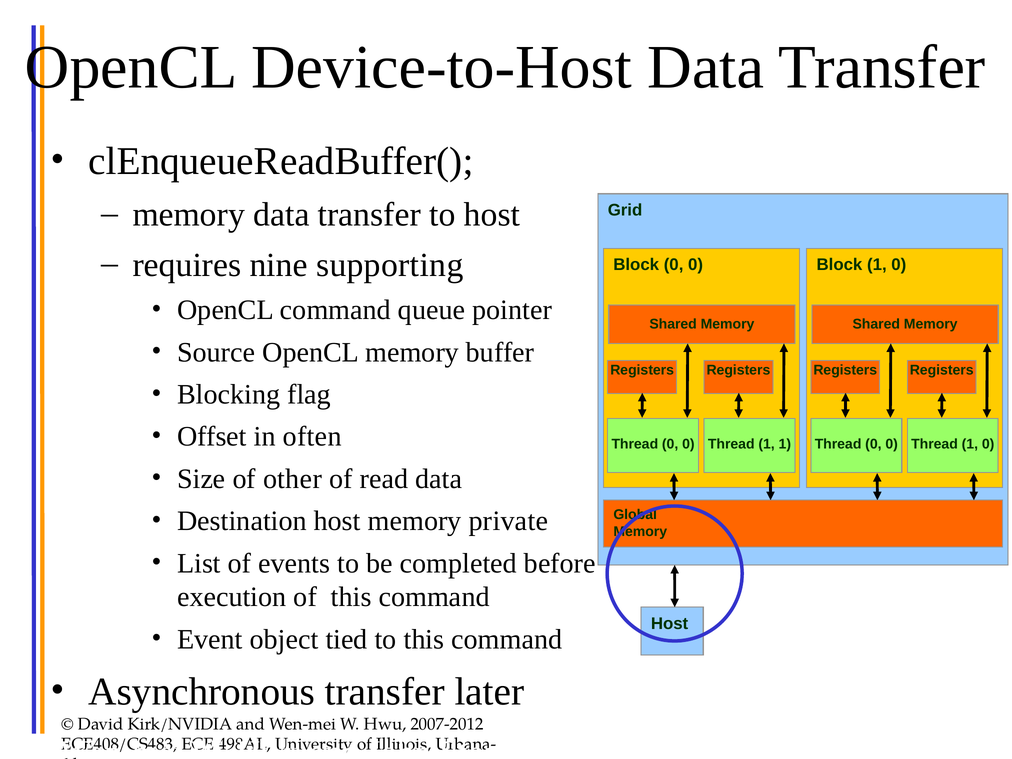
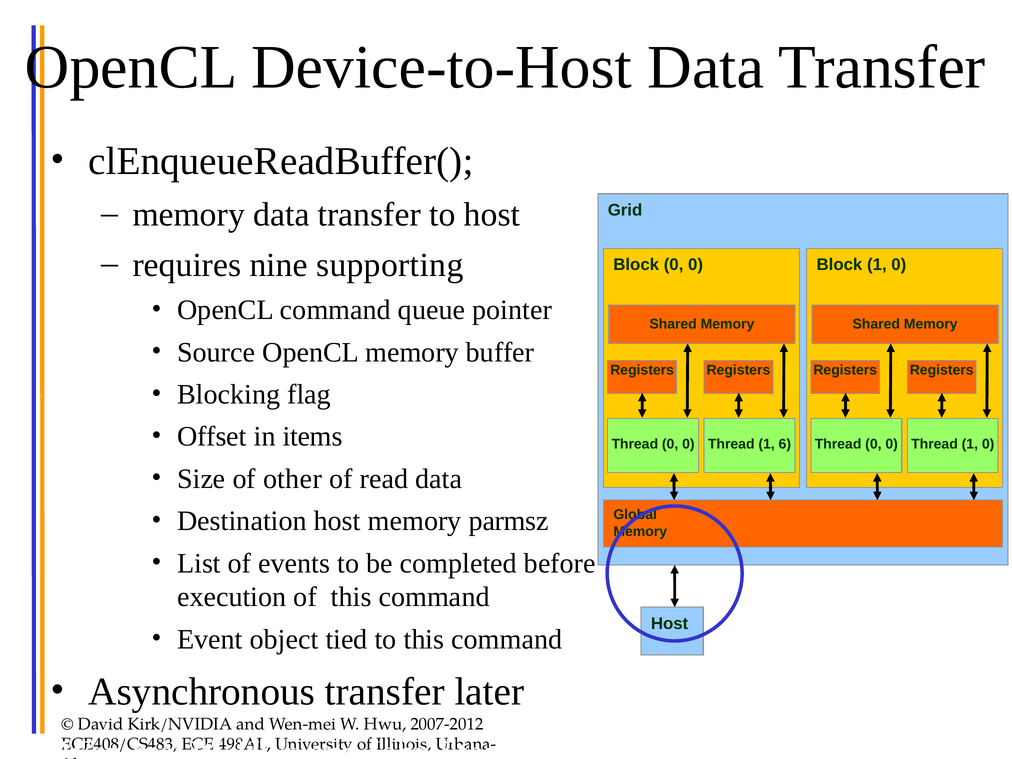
often: often -> items
1 1: 1 -> 6
private: private -> parmsz
